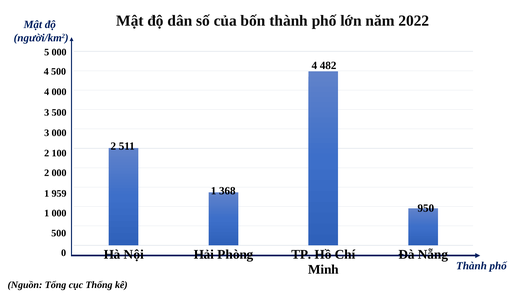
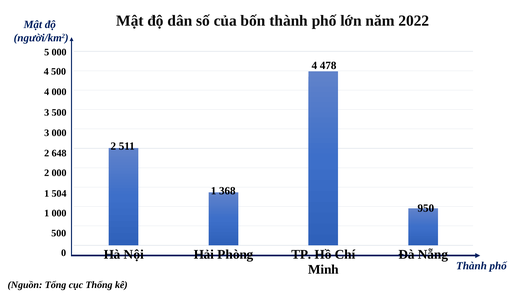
482: 482 -> 478
100: 100 -> 648
959: 959 -> 504
